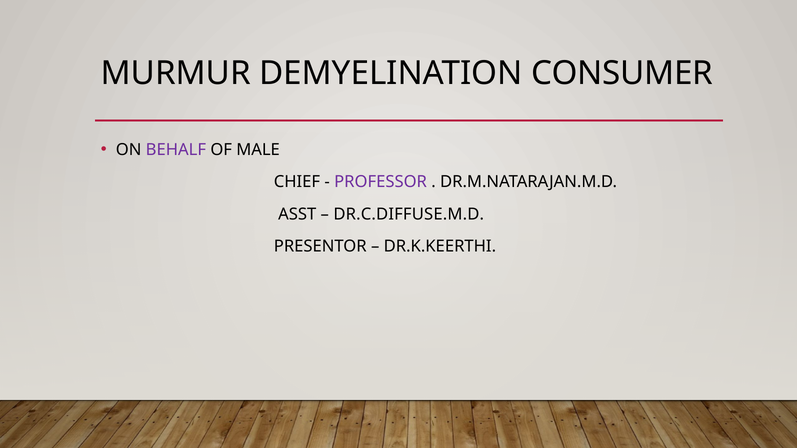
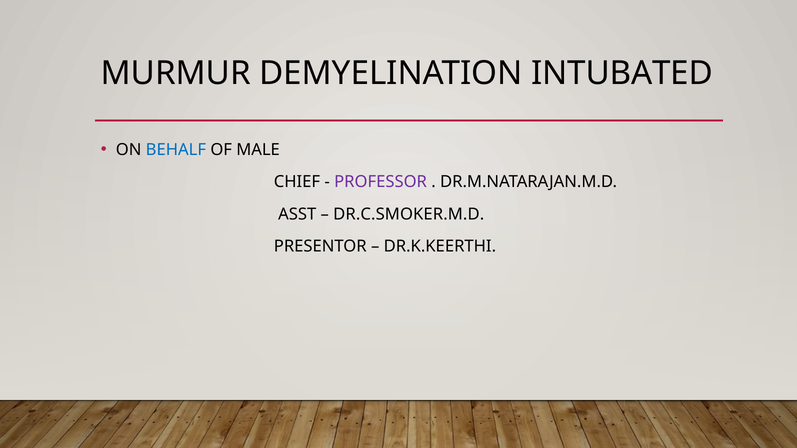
CONSUMER: CONSUMER -> INTUBATED
BEHALF colour: purple -> blue
DR.C.DIFFUSE.M.D: DR.C.DIFFUSE.M.D -> DR.C.SMOKER.M.D
